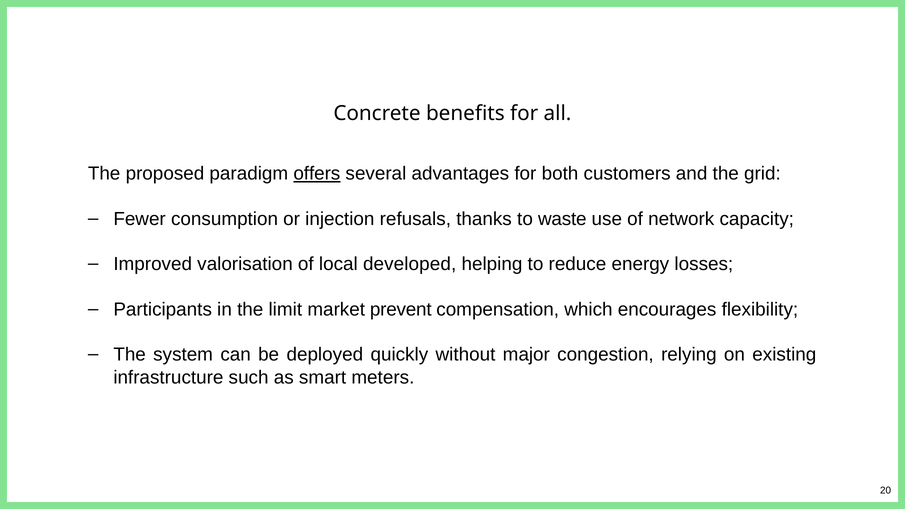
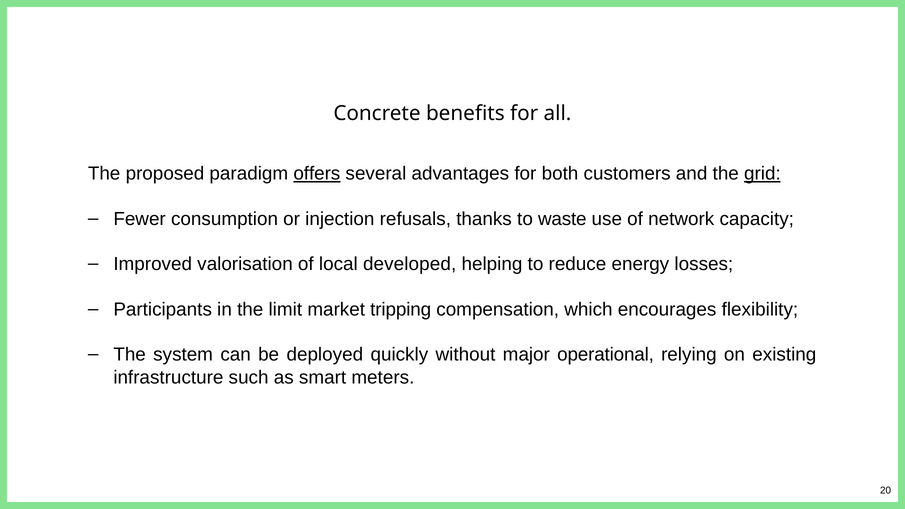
grid underline: none -> present
prevent: prevent -> tripping
congestion: congestion -> operational
